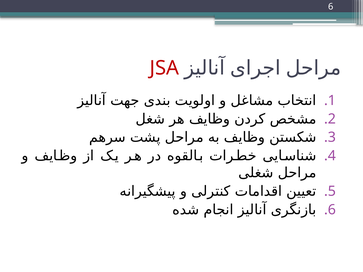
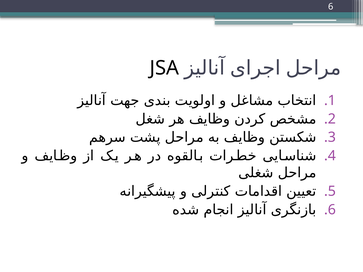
JSA colour: red -> black
